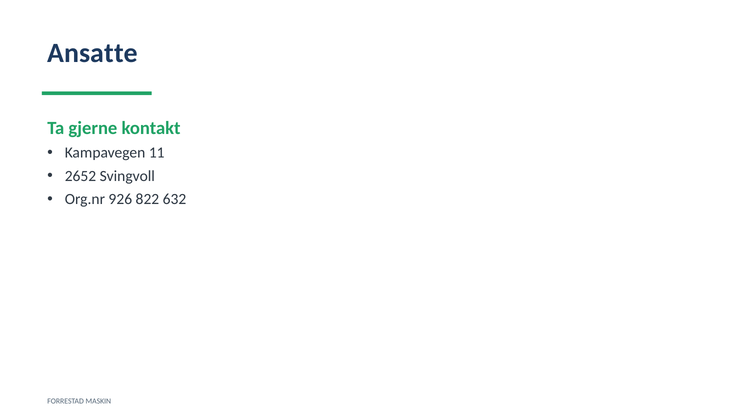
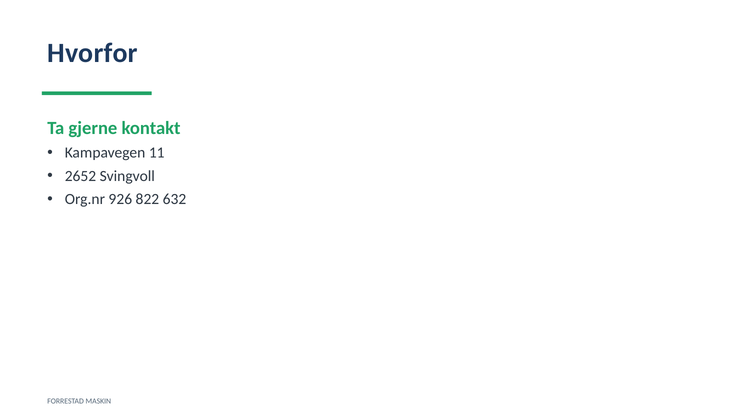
Ansatte: Ansatte -> Hvorfor
